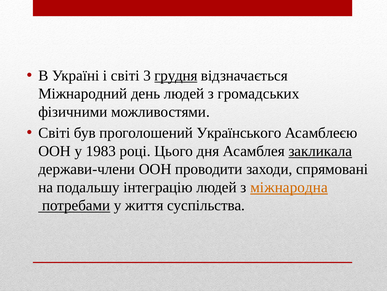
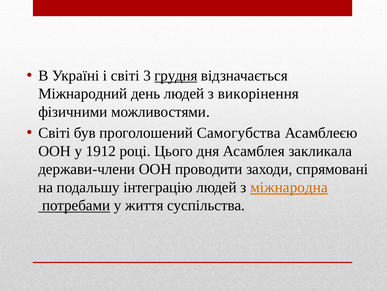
громадських: громадських -> викорінення
Українського: Українського -> Самогубства
1983: 1983 -> 1912
закликала underline: present -> none
